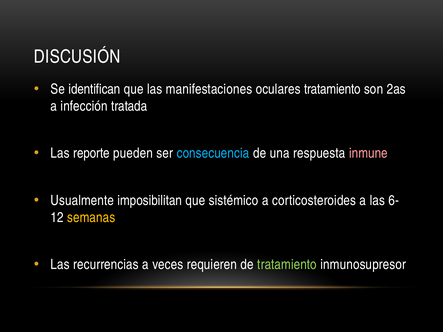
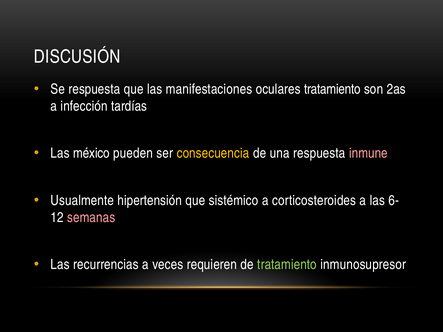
Se identifican: identifican -> respuesta
tratada: tratada -> tardías
reporte: reporte -> méxico
consecuencia colour: light blue -> yellow
imposibilitan: imposibilitan -> hipertensión
semanas colour: yellow -> pink
